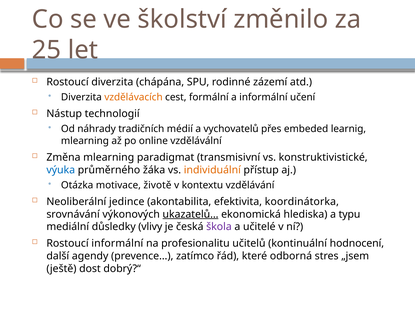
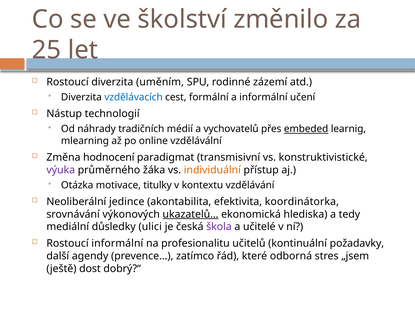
chápána: chápána -> uměním
vzdělávacích colour: orange -> blue
embeded underline: none -> present
Změna mlearning: mlearning -> hodnocení
výuka colour: blue -> purple
životě: životě -> titulky
typu: typu -> tedy
vlivy: vlivy -> ulici
hodnocení: hodnocení -> požadavky
